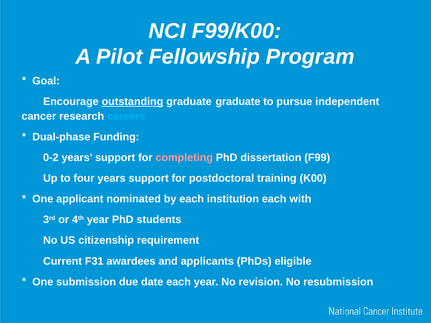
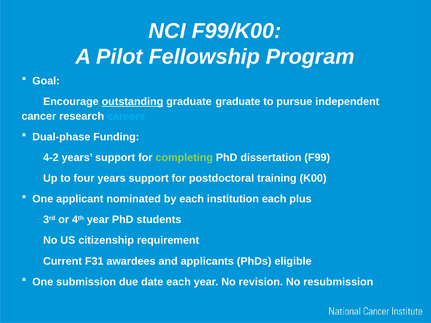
0-2: 0-2 -> 4-2
completing colour: pink -> light green
with: with -> plus
